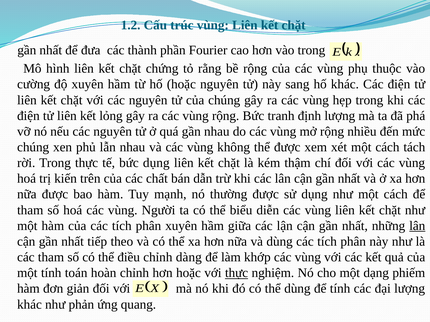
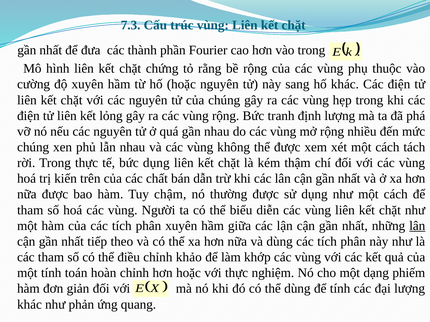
1.2: 1.2 -> 7.3
mạnh: mạnh -> chậm
dàng: dàng -> khảo
thực at (237, 273) underline: present -> none
